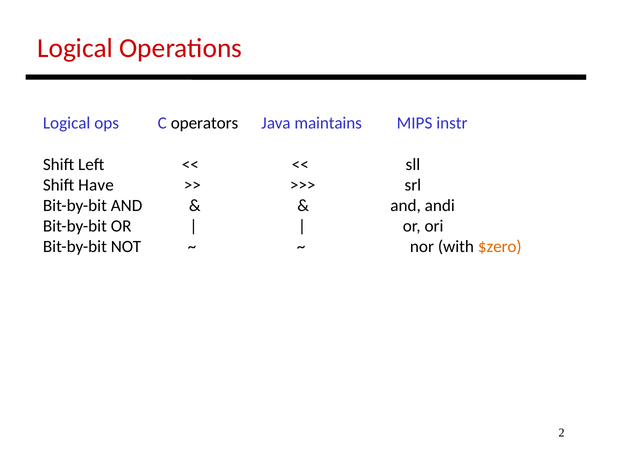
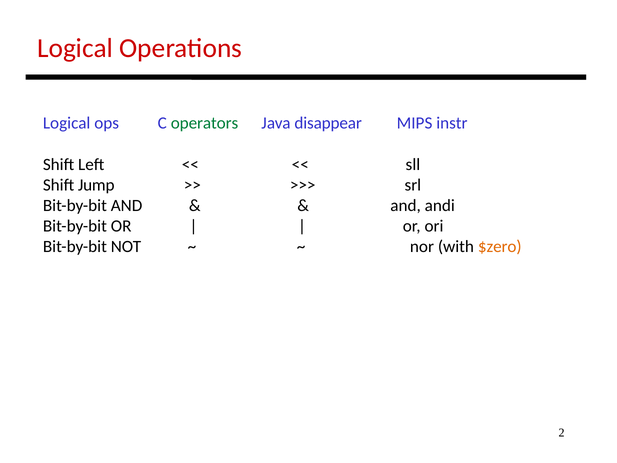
operators colour: black -> green
maintains: maintains -> disappear
Have: Have -> Jump
